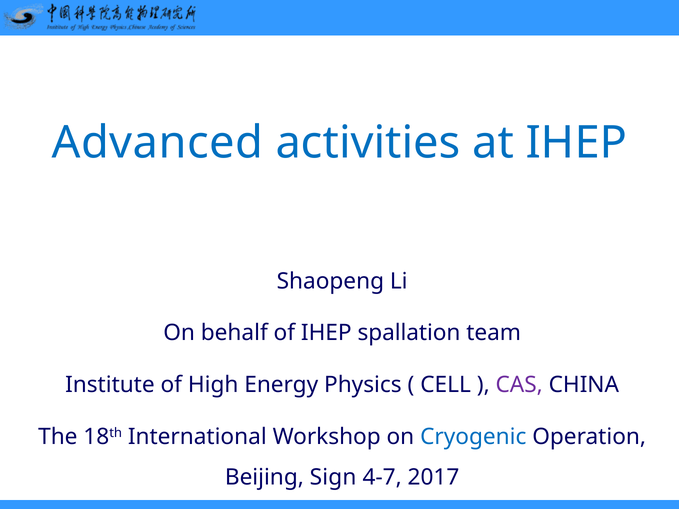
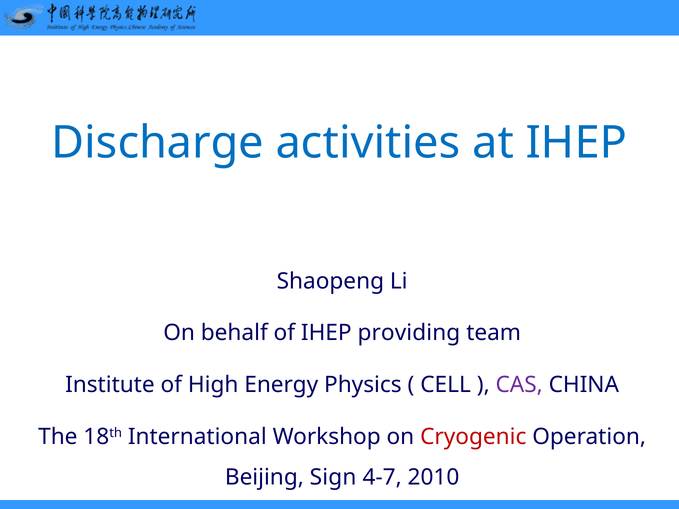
Advanced: Advanced -> Discharge
spallation: spallation -> providing
Cryogenic colour: blue -> red
2017: 2017 -> 2010
